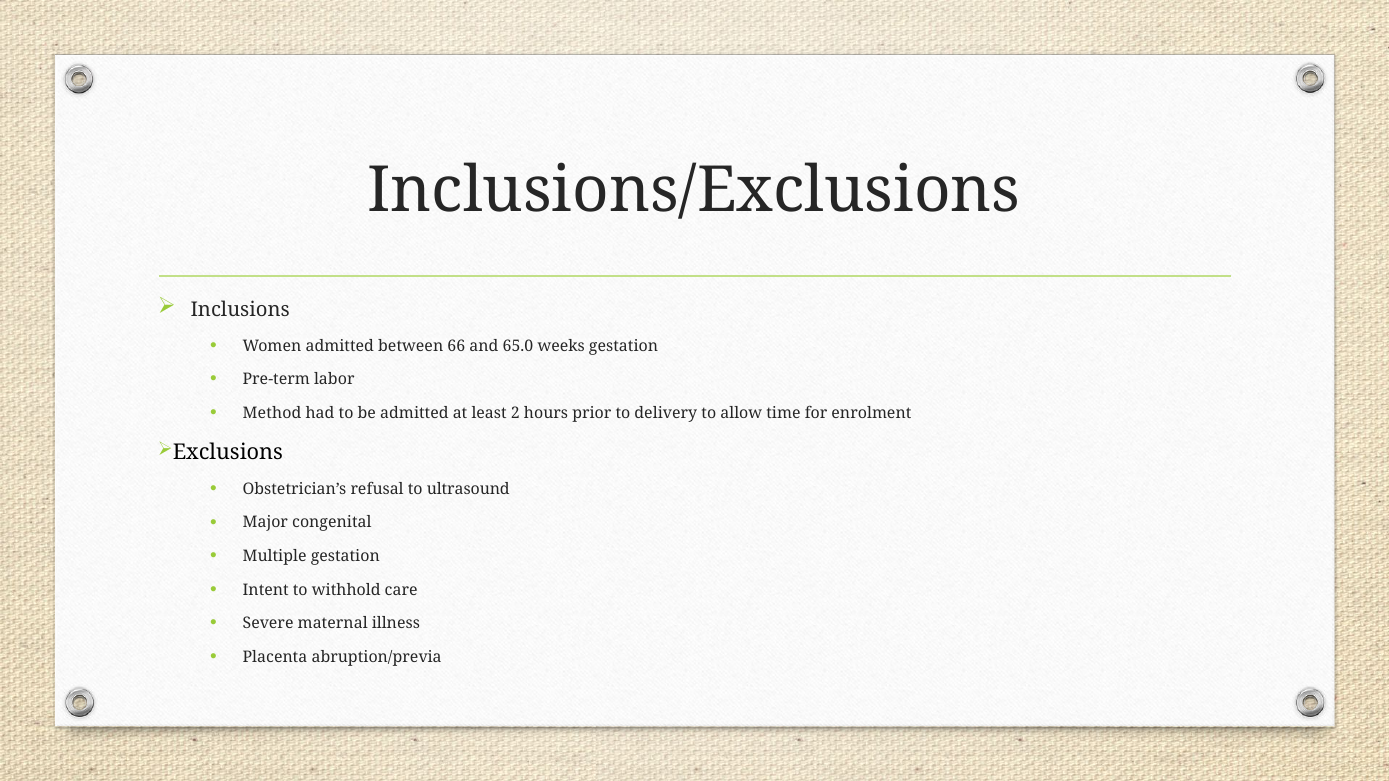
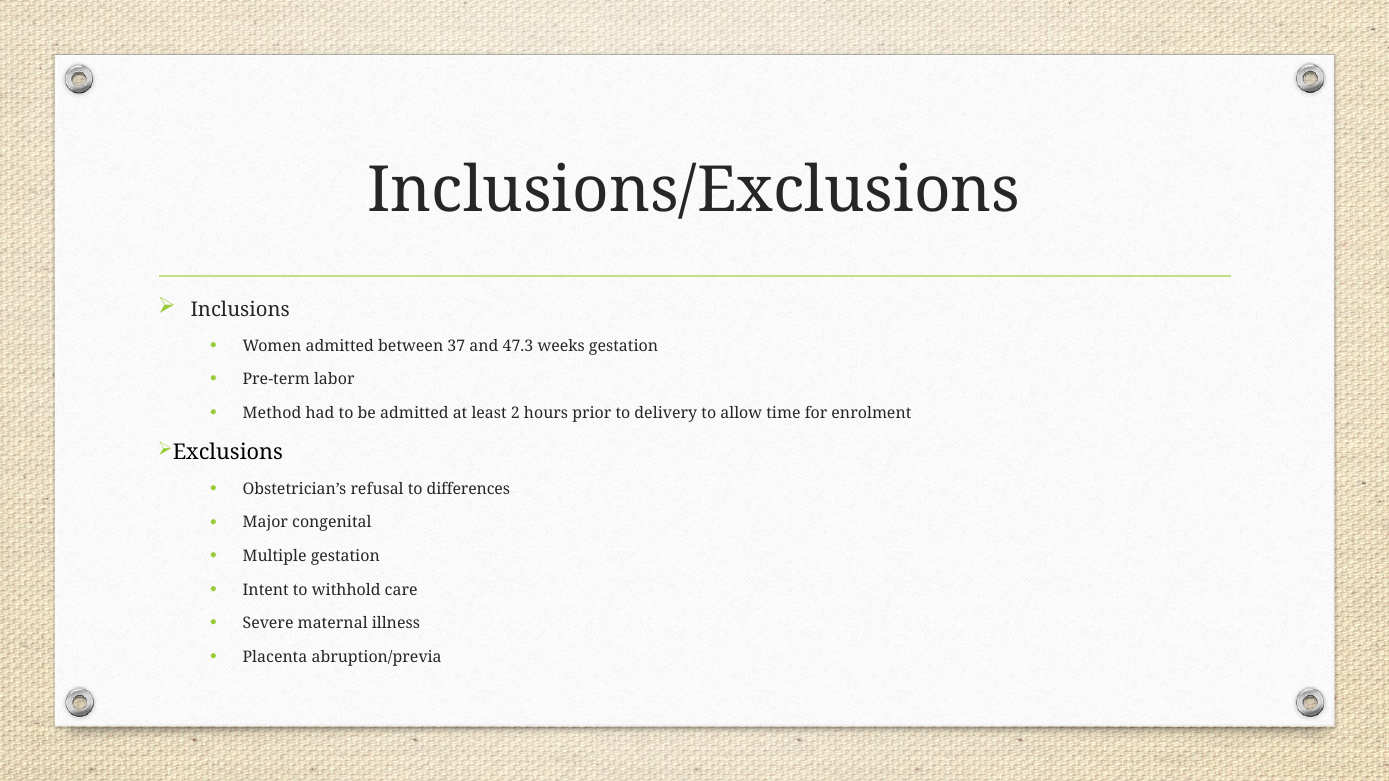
66: 66 -> 37
65.0: 65.0 -> 47.3
ultrasound: ultrasound -> differences
